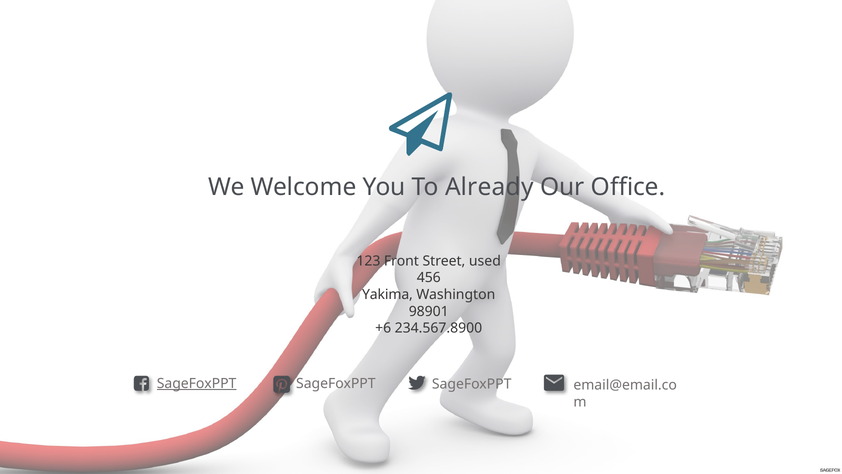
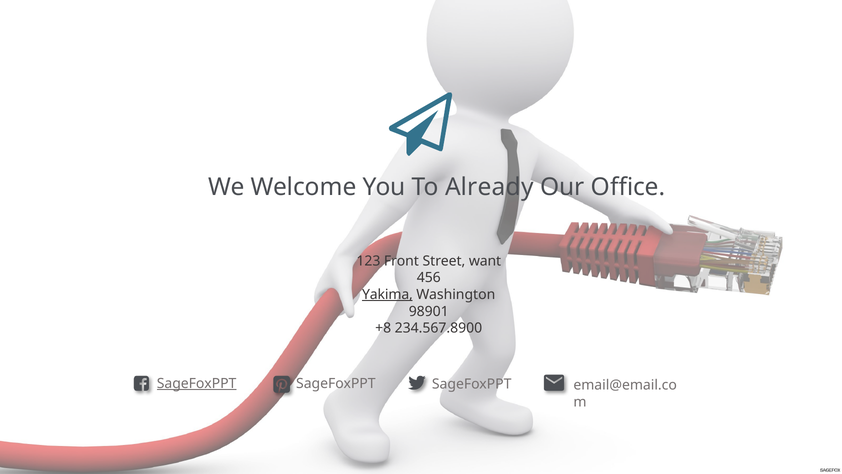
used: used -> want
Yakima underline: none -> present
+6: +6 -> +8
